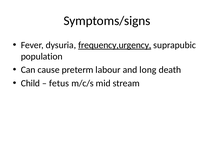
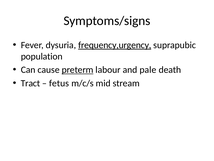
preterm underline: none -> present
long: long -> pale
Child: Child -> Tract
